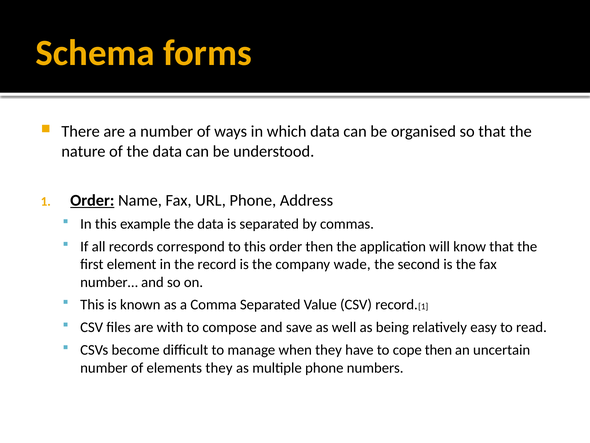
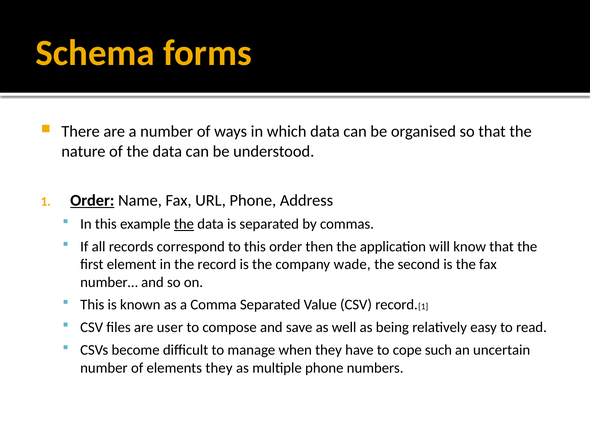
the at (184, 224) underline: none -> present
with: with -> user
cope then: then -> such
